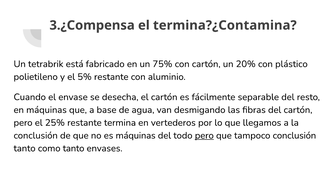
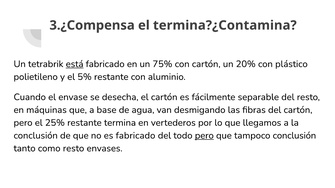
está underline: none -> present
es máquinas: máquinas -> fabricado
como tanto: tanto -> resto
